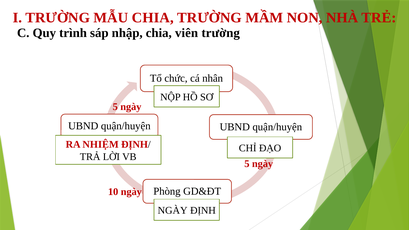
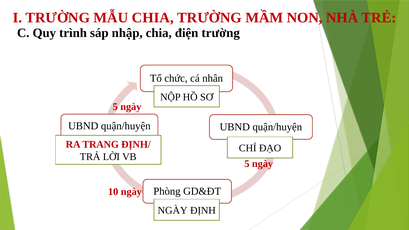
viên: viên -> điện
NHIỆM: NHIỆM -> TRANG
